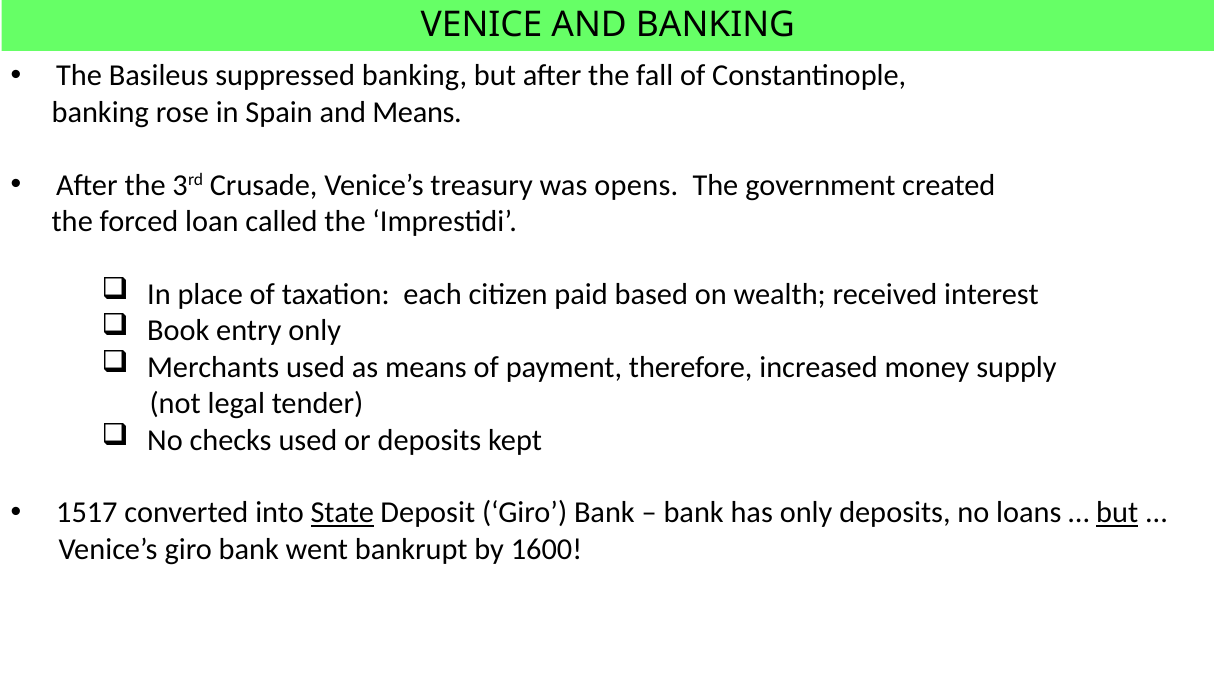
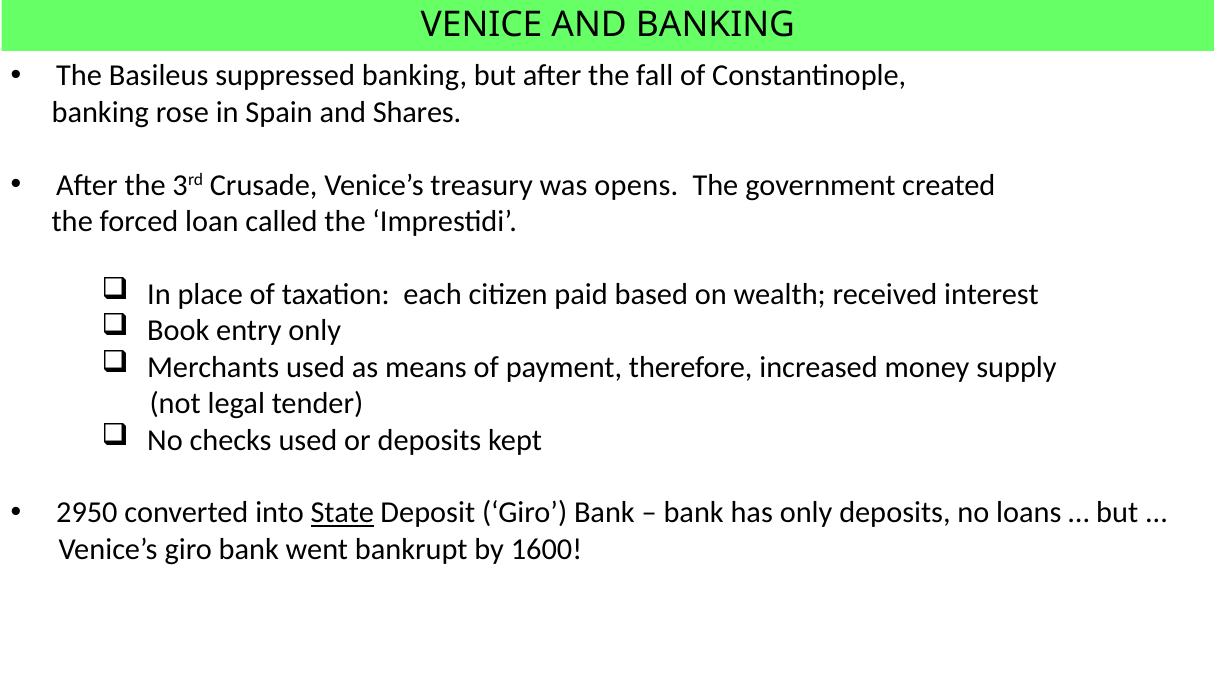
and Means: Means -> Shares
1517: 1517 -> 2950
but at (1117, 513) underline: present -> none
